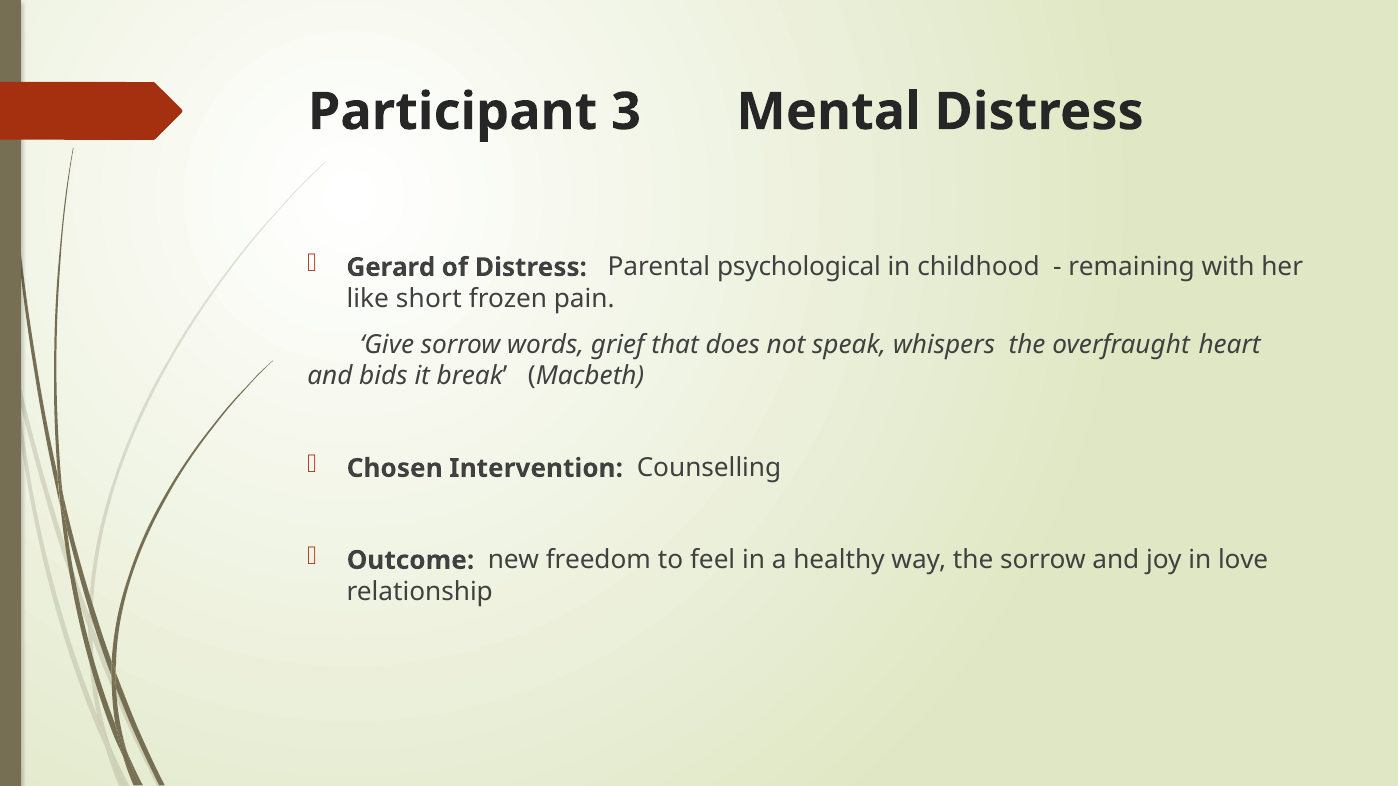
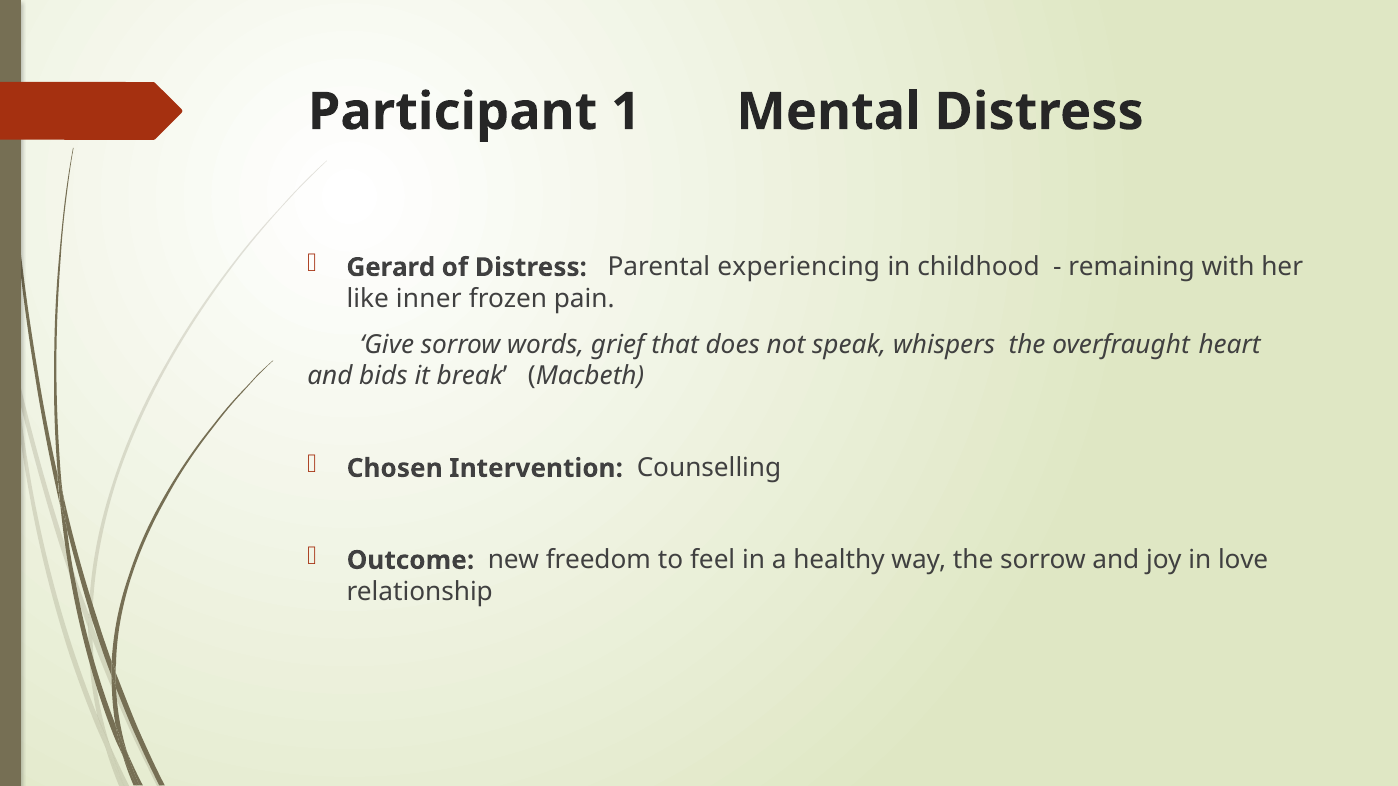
3: 3 -> 1
psychological: psychological -> experiencing
short: short -> inner
